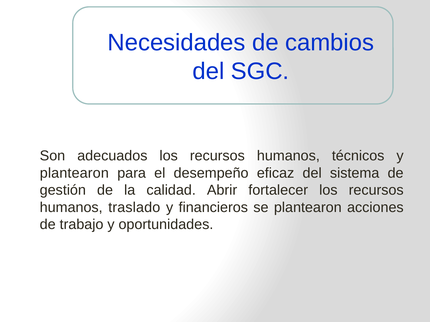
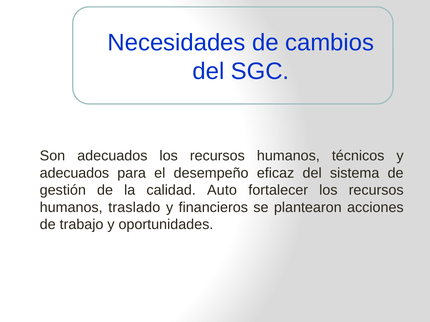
plantearon at (74, 173): plantearon -> adecuados
Abrir: Abrir -> Auto
